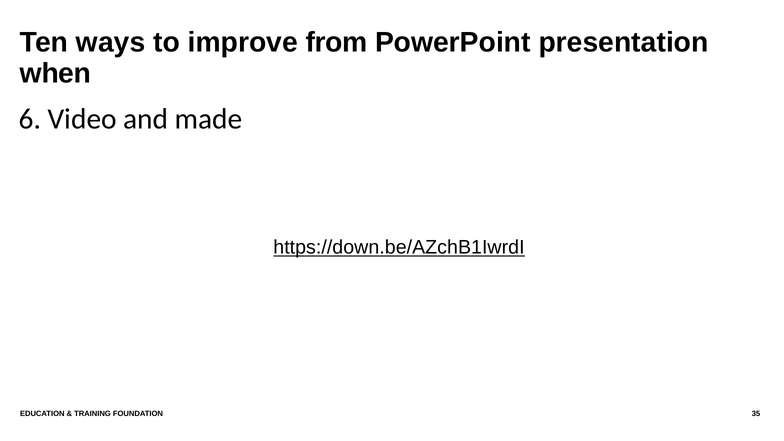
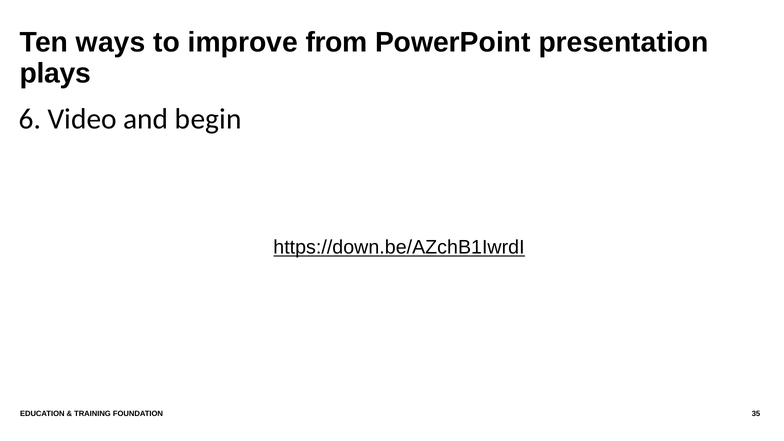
when: when -> plays
made: made -> begin
